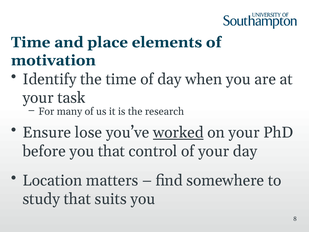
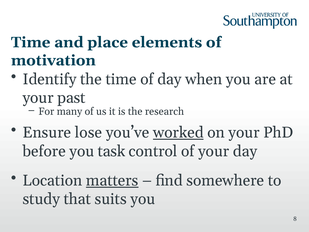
task: task -> past
you that: that -> task
matters underline: none -> present
